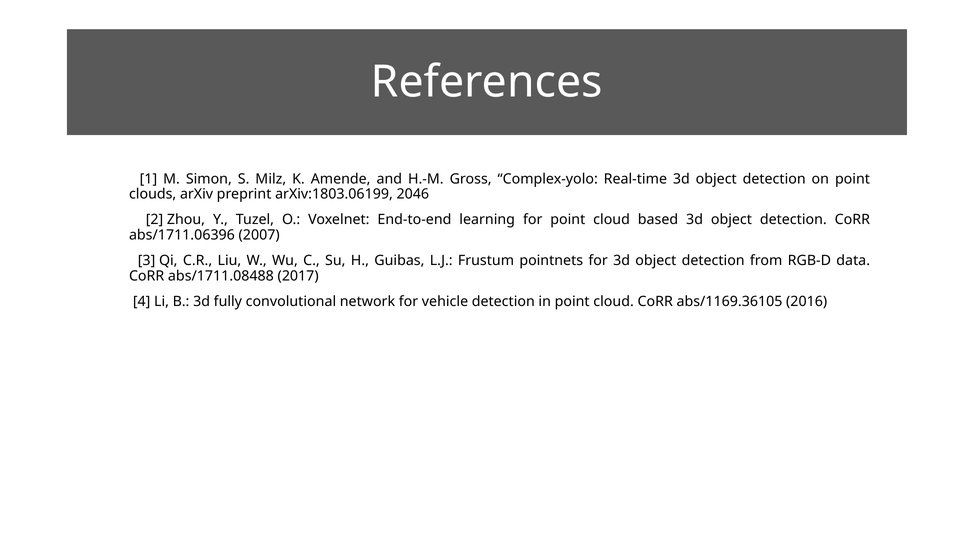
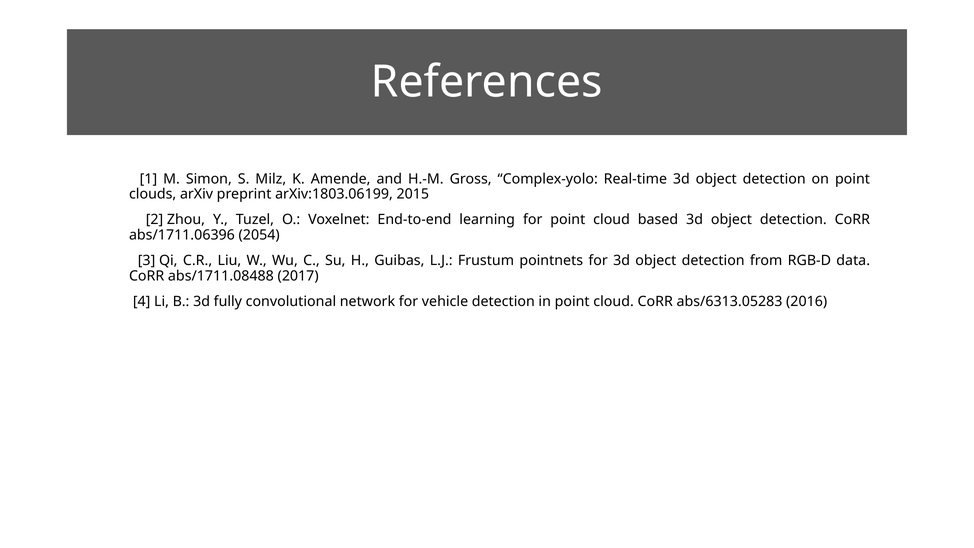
2046: 2046 -> 2015
2007: 2007 -> 2054
abs/1169.36105: abs/1169.36105 -> abs/6313.05283
